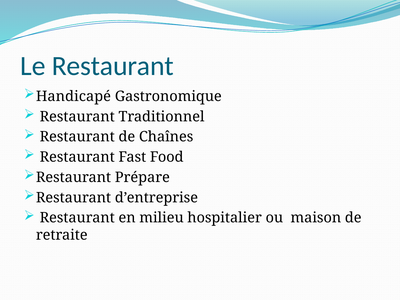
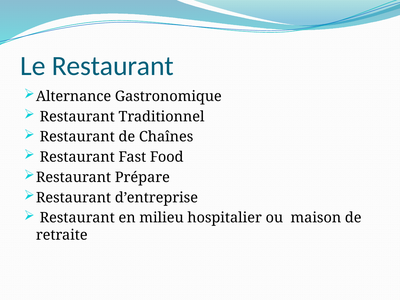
Handicapé: Handicapé -> Alternance
